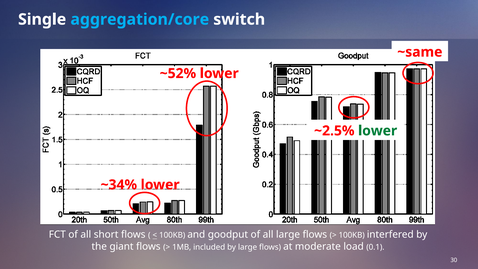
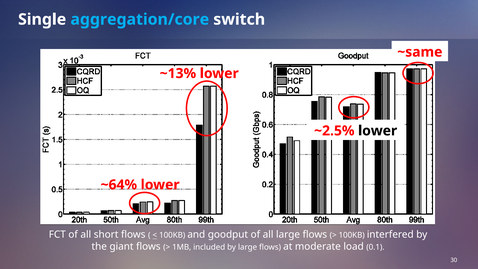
~52%: ~52% -> ~13%
lower at (378, 131) colour: green -> black
~34%: ~34% -> ~64%
